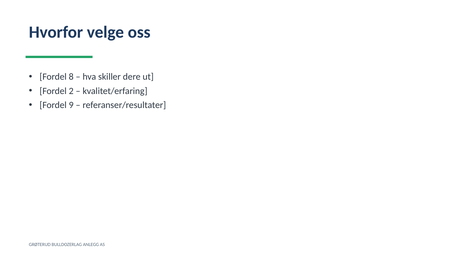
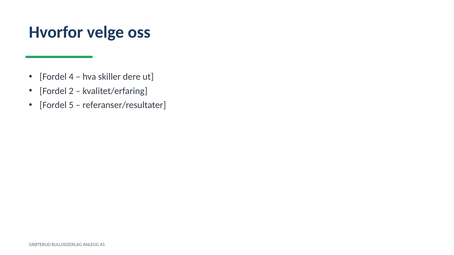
8: 8 -> 4
9: 9 -> 5
